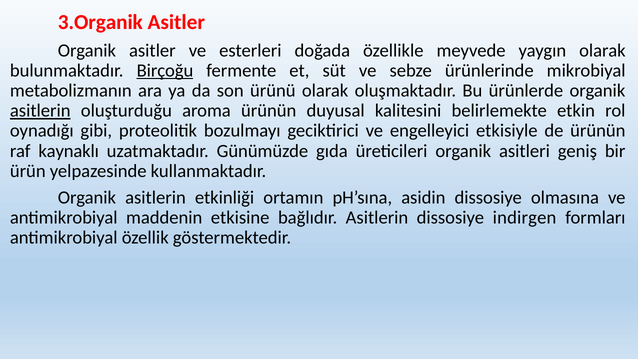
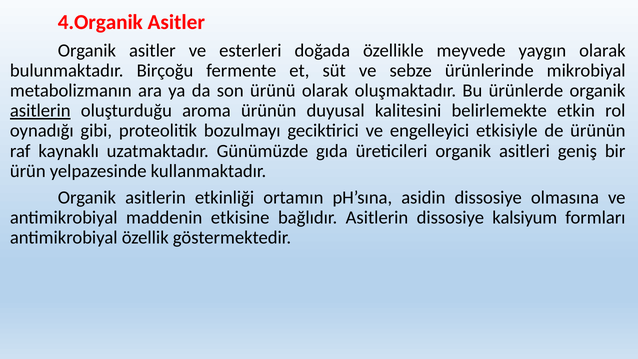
3.Organik: 3.Organik -> 4.Organik
Birçoğu underline: present -> none
indirgen: indirgen -> kalsiyum
